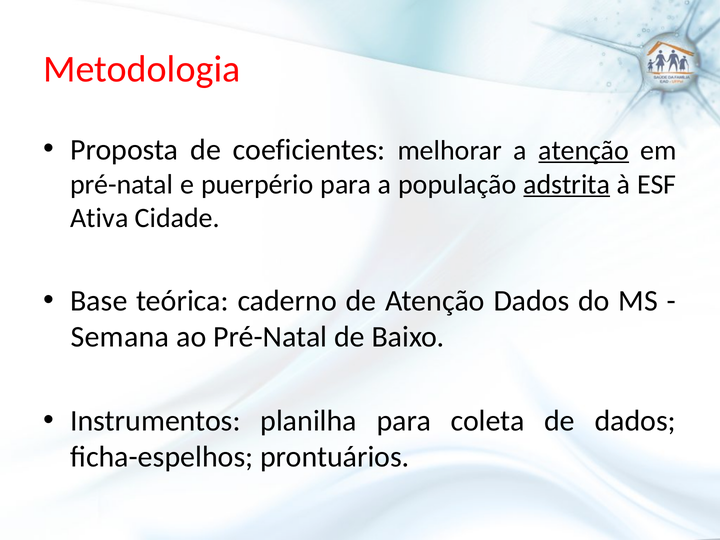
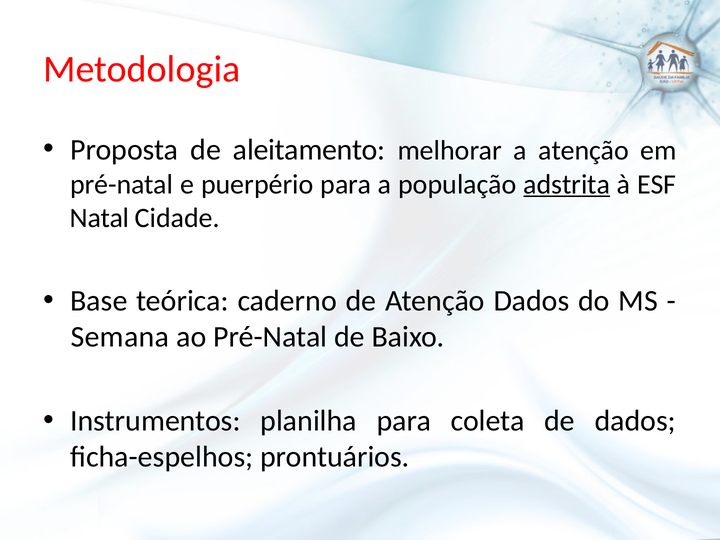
coeficientes: coeficientes -> aleitamento
atenção at (584, 150) underline: present -> none
Ativa: Ativa -> Natal
